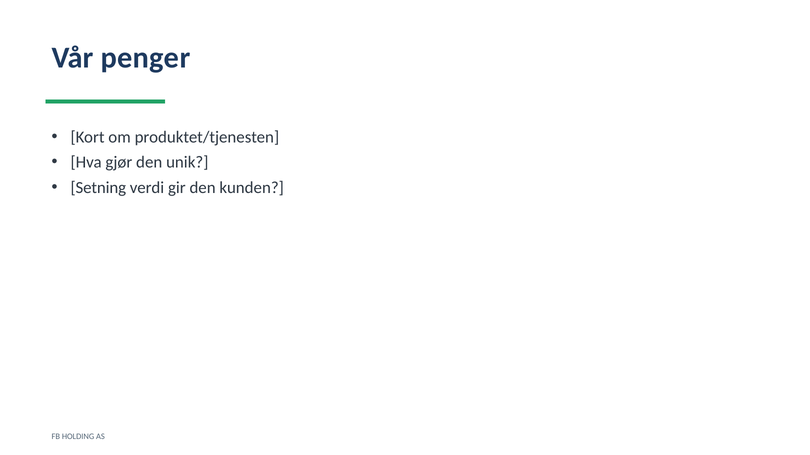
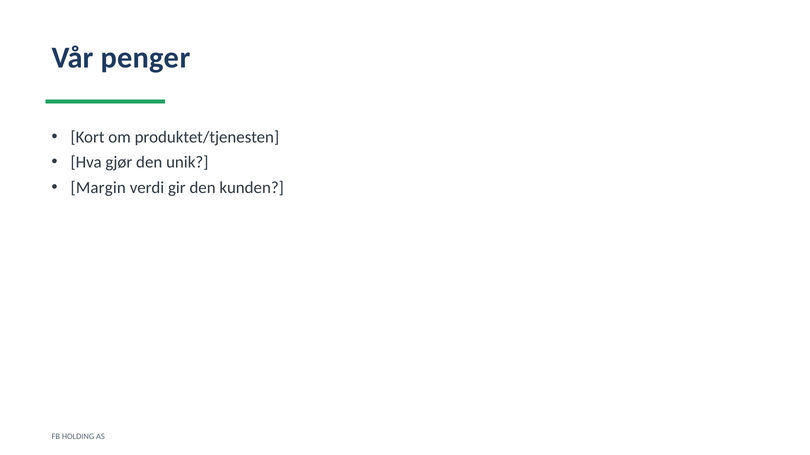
Setning: Setning -> Margin
